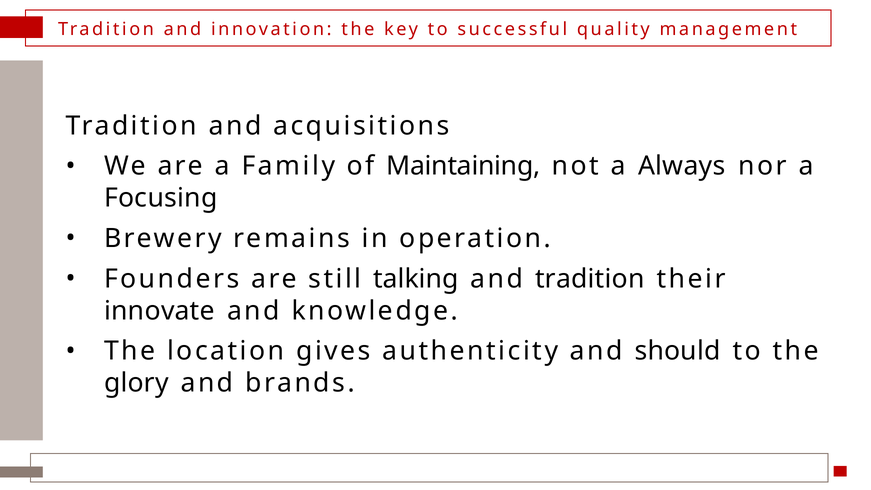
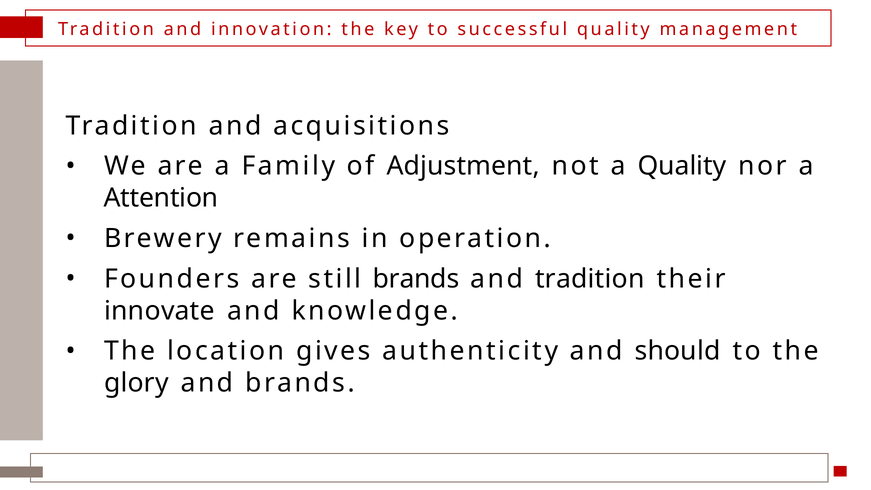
Maintaining: Maintaining -> Adjustment
a Always: Always -> Quality
Focusing: Focusing -> Attention
still talking: talking -> brands
